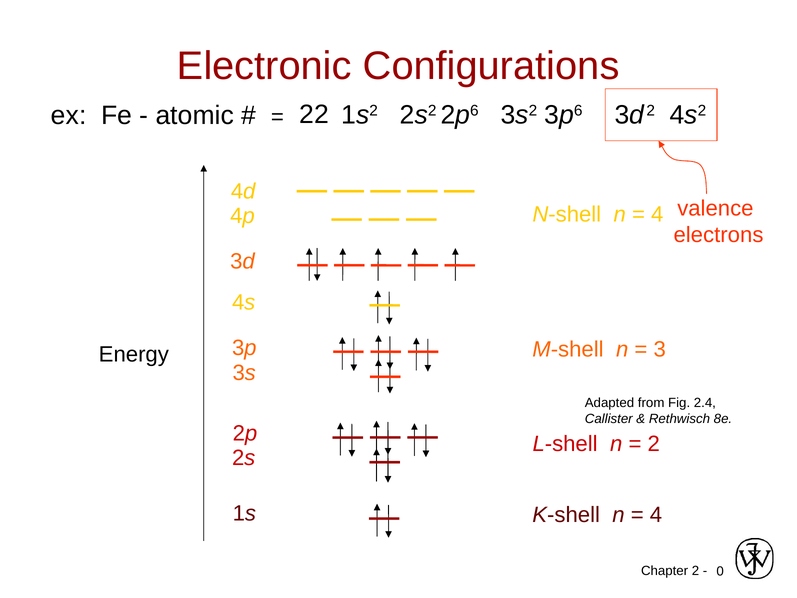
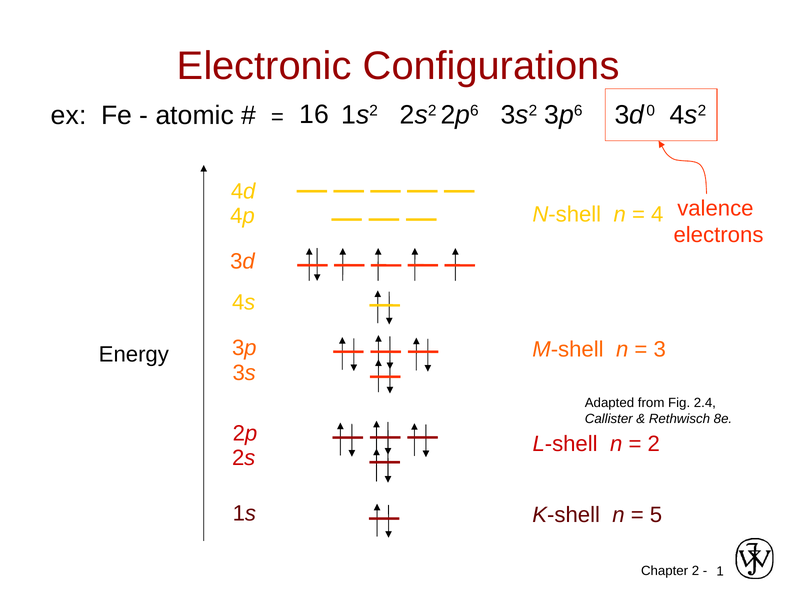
3d 2: 2 -> 0
22: 22 -> 16
4 at (656, 515): 4 -> 5
0: 0 -> 1
